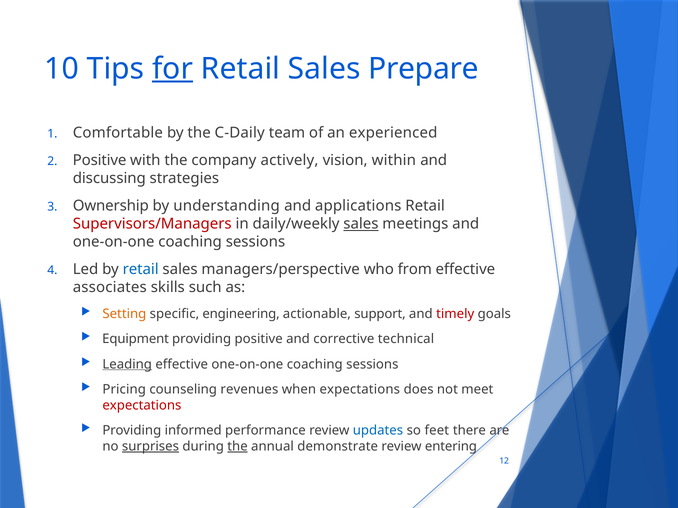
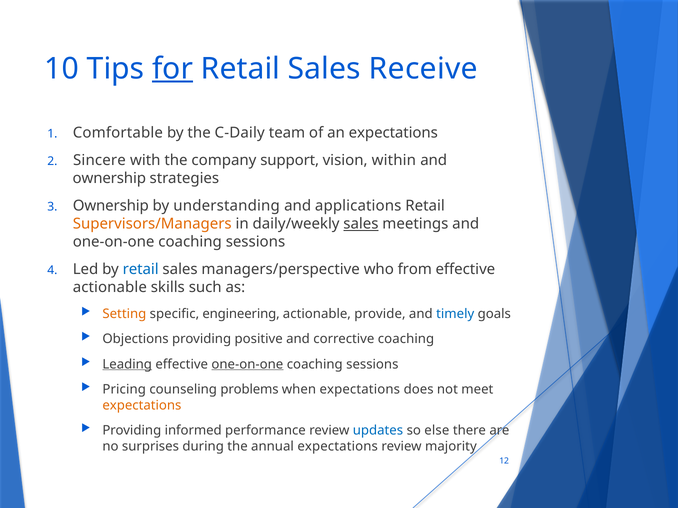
Prepare: Prepare -> Receive
an experienced: experienced -> expectations
Positive at (100, 161): Positive -> Sincere
actively: actively -> support
discussing at (109, 179): discussing -> ownership
Supervisors/Managers colour: red -> orange
associates at (110, 288): associates -> actionable
support: support -> provide
timely colour: red -> blue
Equipment: Equipment -> Objections
corrective technical: technical -> coaching
one-on-one at (247, 365) underline: none -> present
revenues: revenues -> problems
expectations at (142, 406) colour: red -> orange
feet: feet -> else
surprises underline: present -> none
the at (238, 447) underline: present -> none
annual demonstrate: demonstrate -> expectations
entering: entering -> majority
